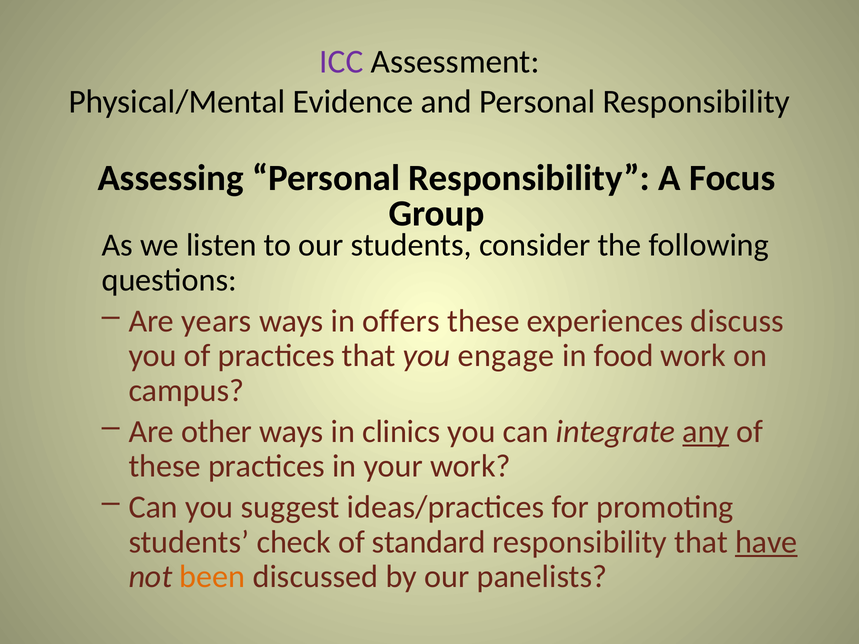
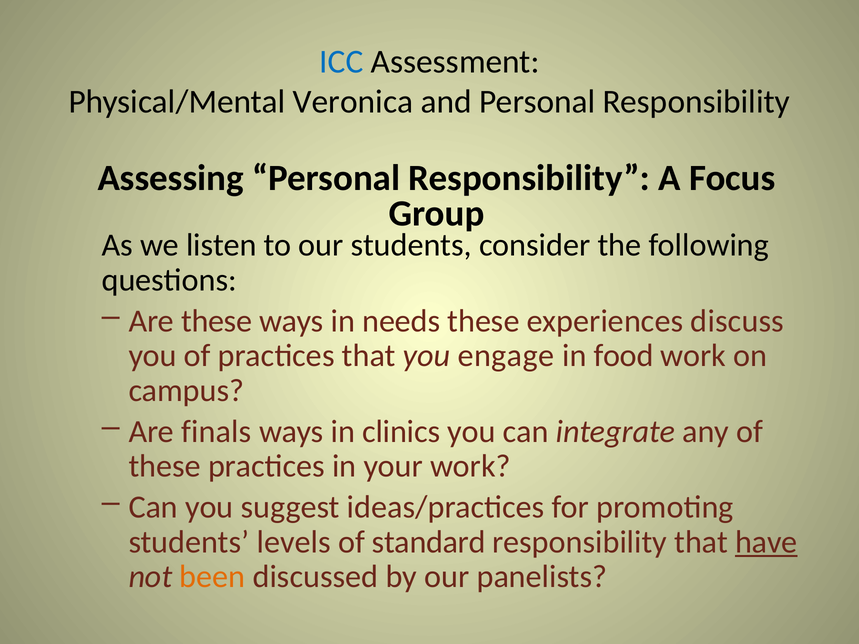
ICC colour: purple -> blue
Evidence: Evidence -> Veronica
Are years: years -> these
offers: offers -> needs
other: other -> finals
any underline: present -> none
check: check -> levels
